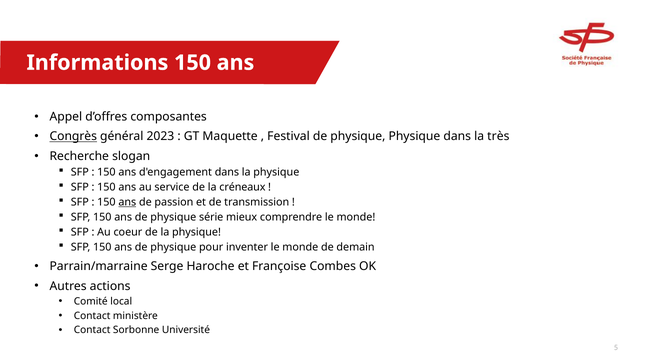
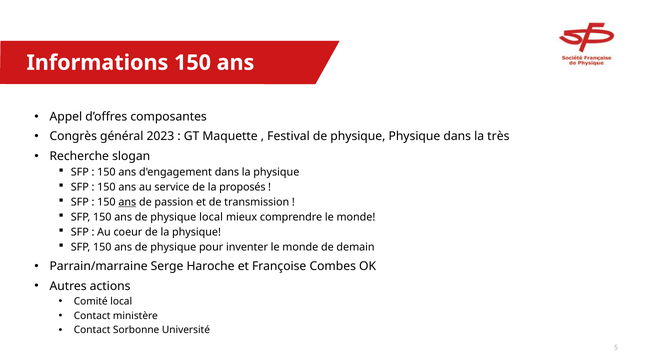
Congrès underline: present -> none
créneaux: créneaux -> proposés
physique série: série -> local
